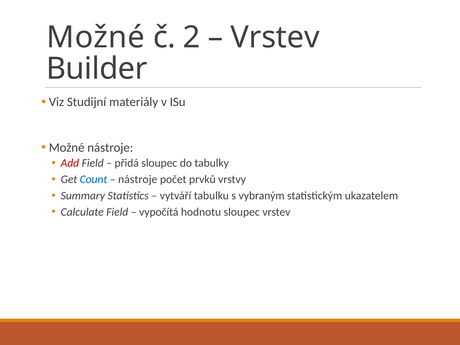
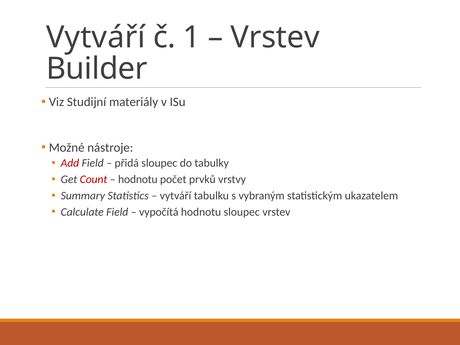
Možné at (96, 37): Možné -> Vytváří
2: 2 -> 1
Count colour: blue -> red
nástroje at (138, 179): nástroje -> hodnotu
